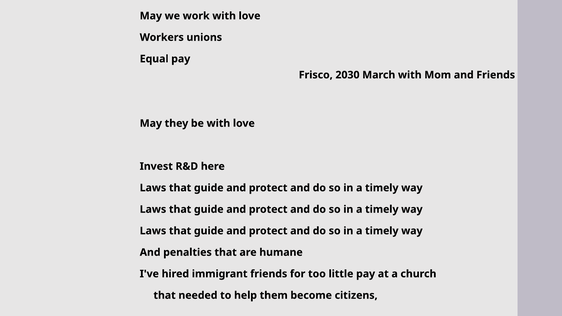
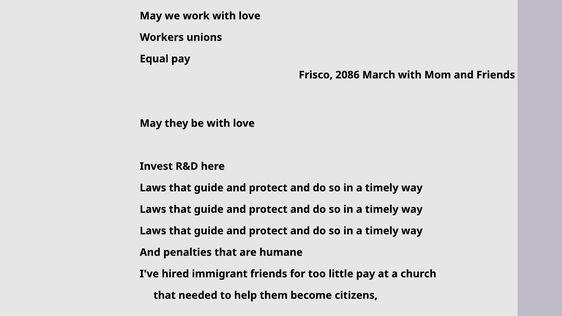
2030: 2030 -> 2086
